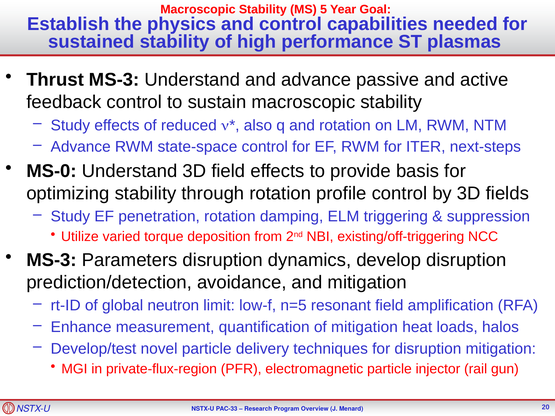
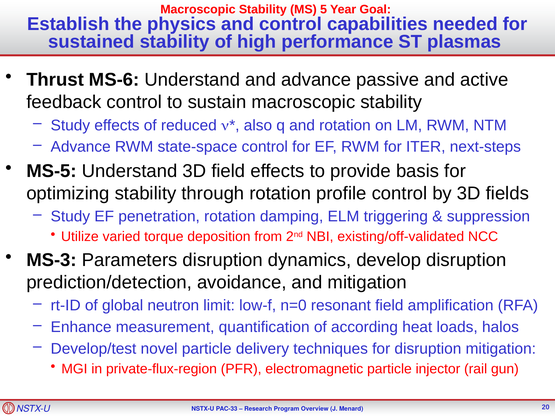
Thrust MS-3: MS-3 -> MS-6
MS-0: MS-0 -> MS-5
existing/off-triggering: existing/off-triggering -> existing/off-validated
n=5: n=5 -> n=0
of mitigation: mitigation -> according
